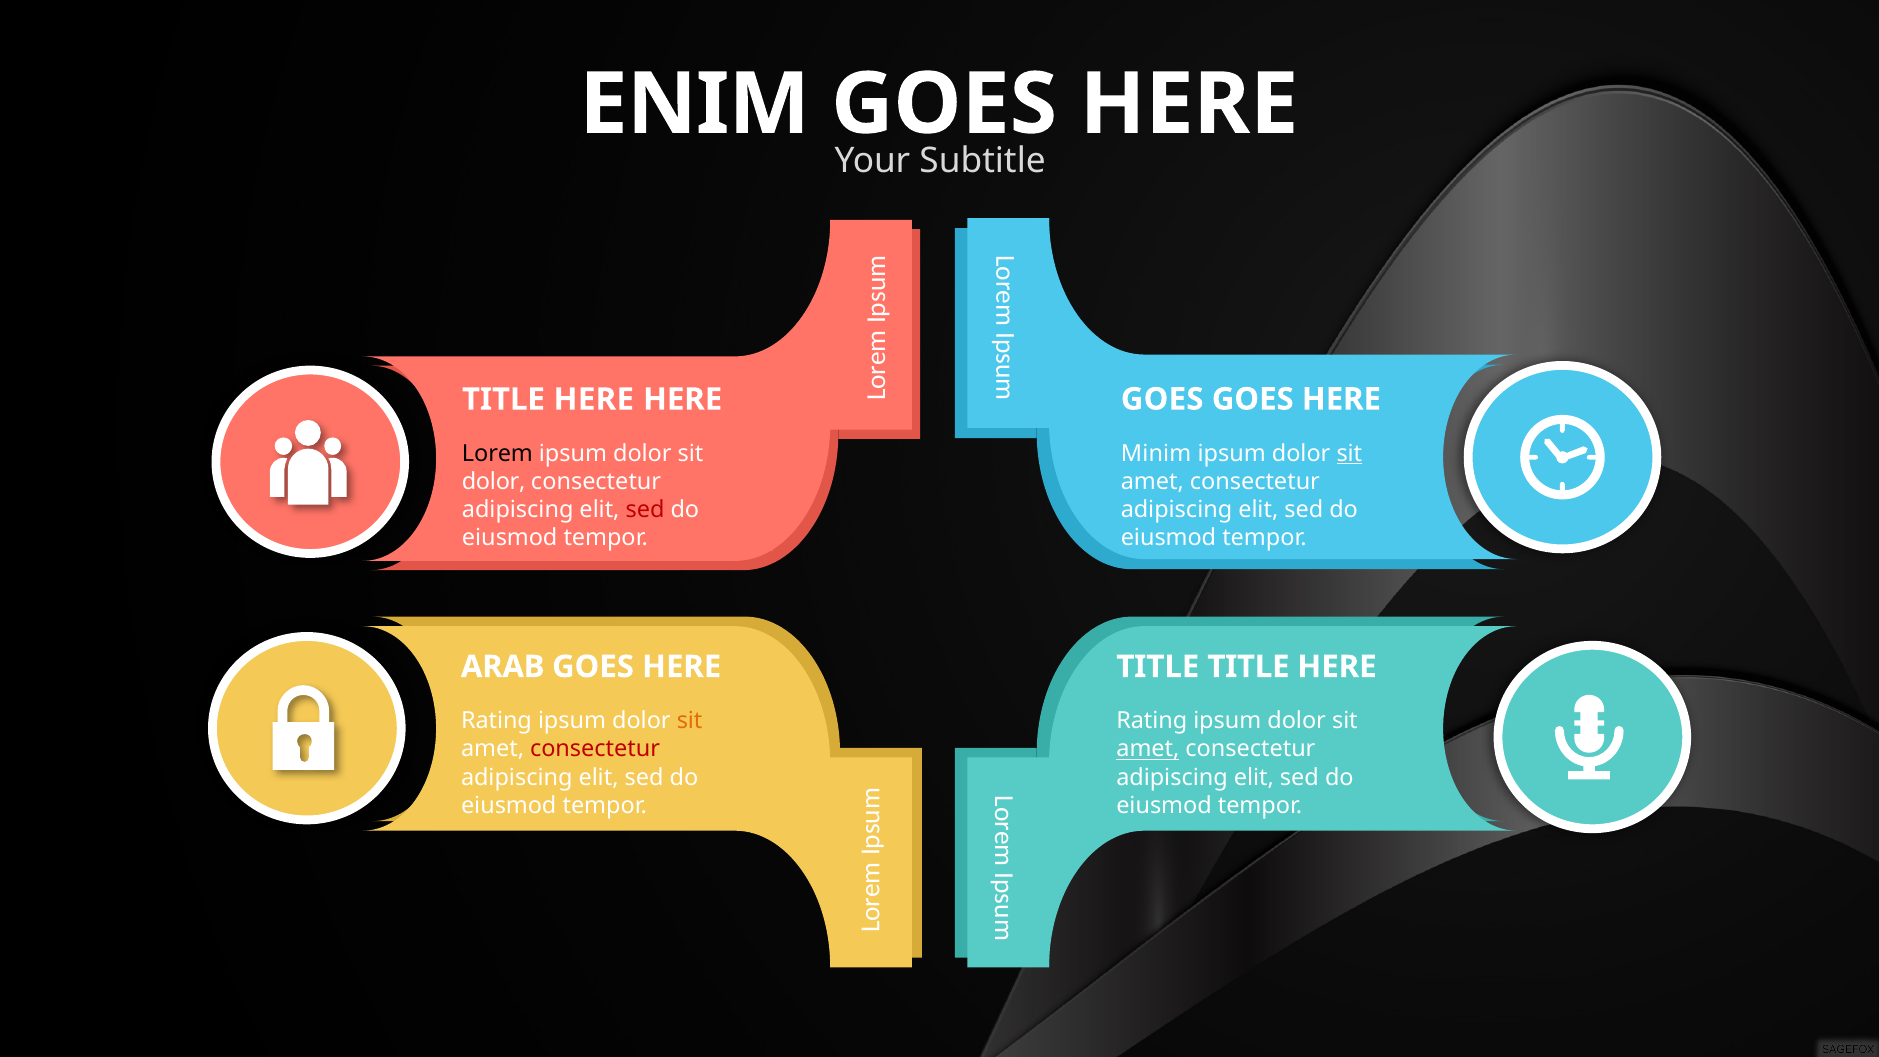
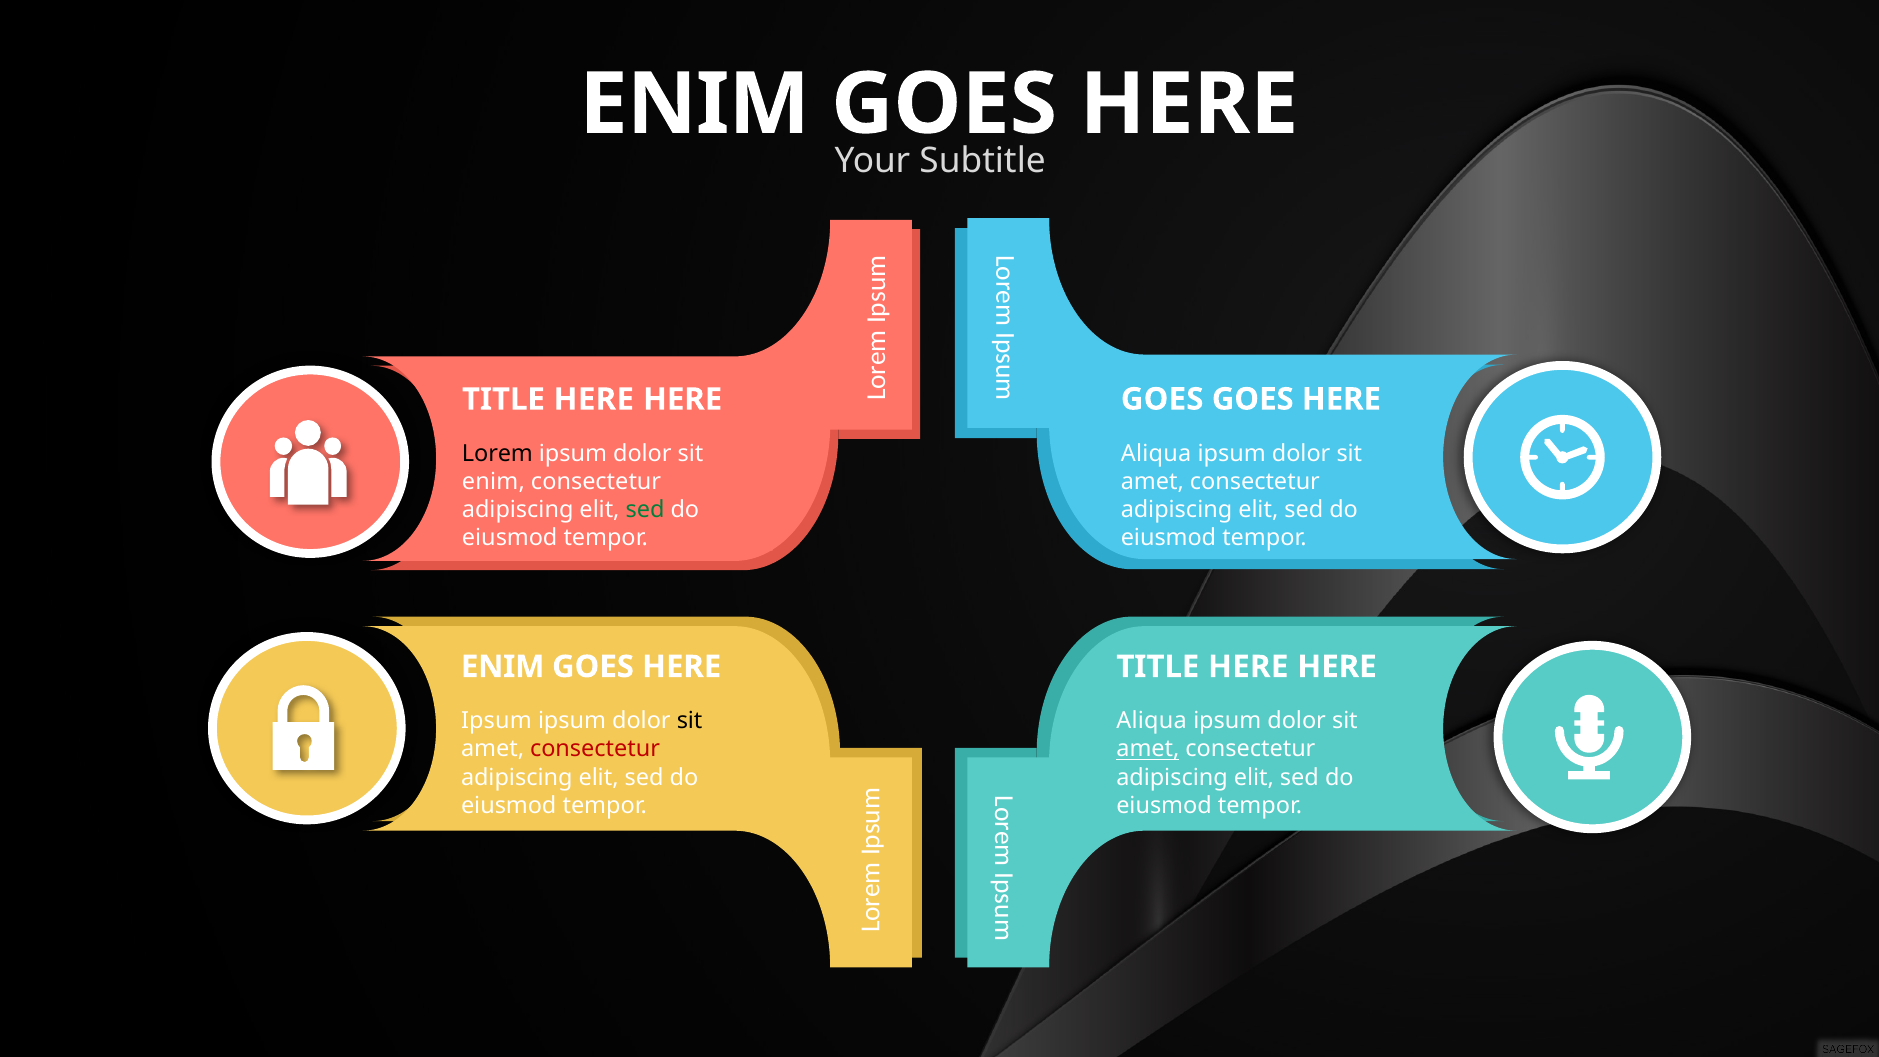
Minim at (1156, 453): Minim -> Aliqua
sit at (1349, 453) underline: present -> none
dolor at (494, 482): dolor -> enim
sed at (645, 510) colour: red -> green
ARAB at (503, 667): ARAB -> ENIM
TITLE at (1248, 667): TITLE -> HERE
Rating at (496, 721): Rating -> Ipsum
sit at (690, 721) colour: orange -> black
Rating at (1152, 721): Rating -> Aliqua
